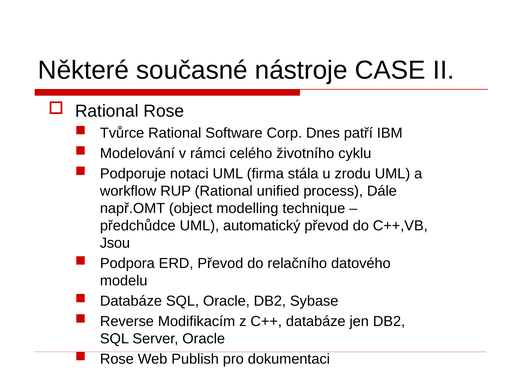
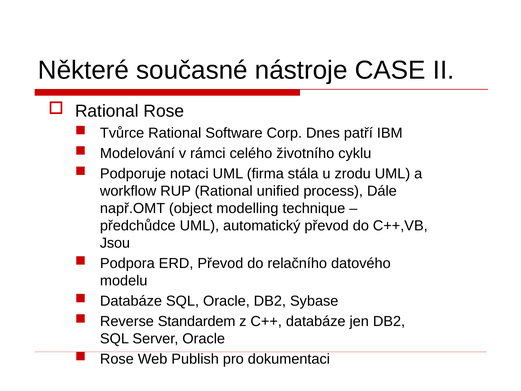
Modifikacím: Modifikacím -> Standardem
